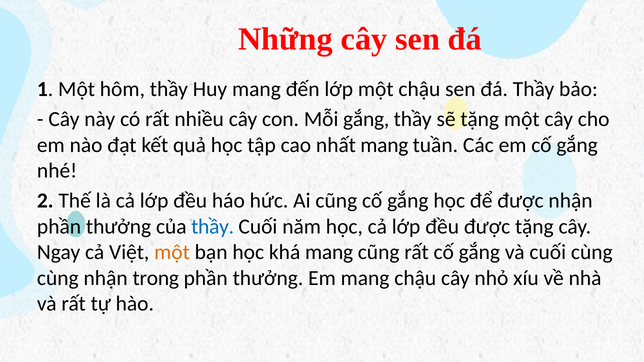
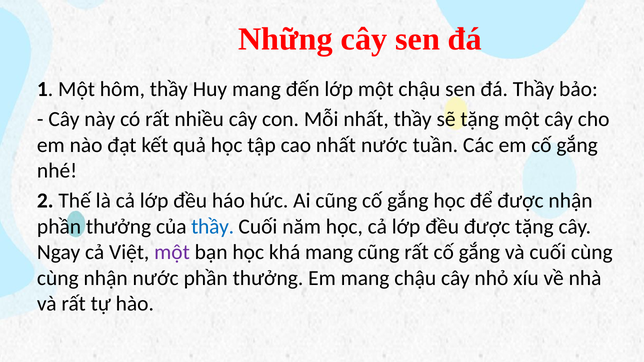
Mỗi gắng: gắng -> nhất
nhất mang: mang -> nước
một at (172, 252) colour: orange -> purple
nhận trong: trong -> nước
